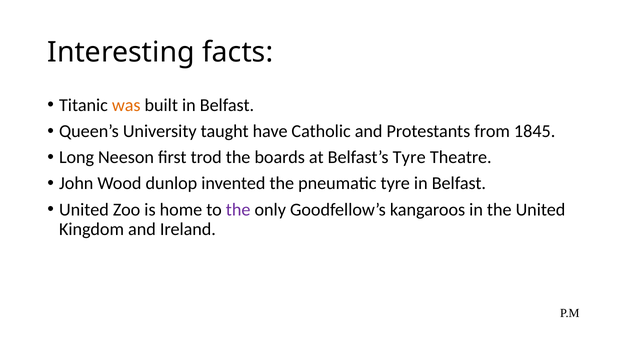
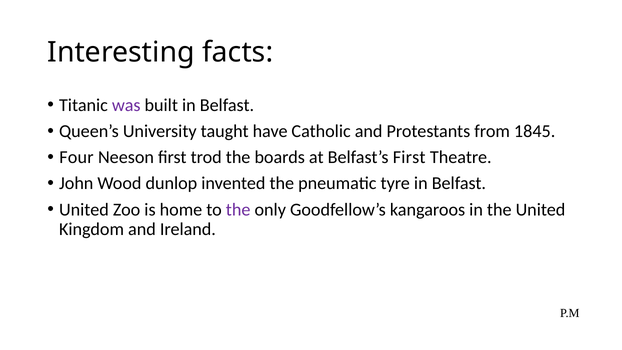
was colour: orange -> purple
Long: Long -> Four
Belfast’s Tyre: Tyre -> First
